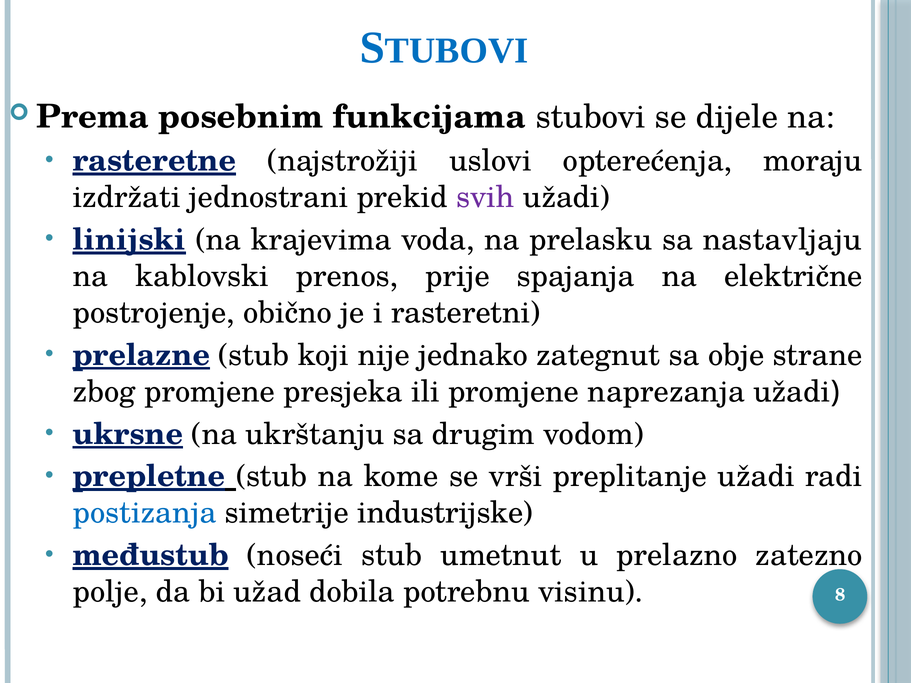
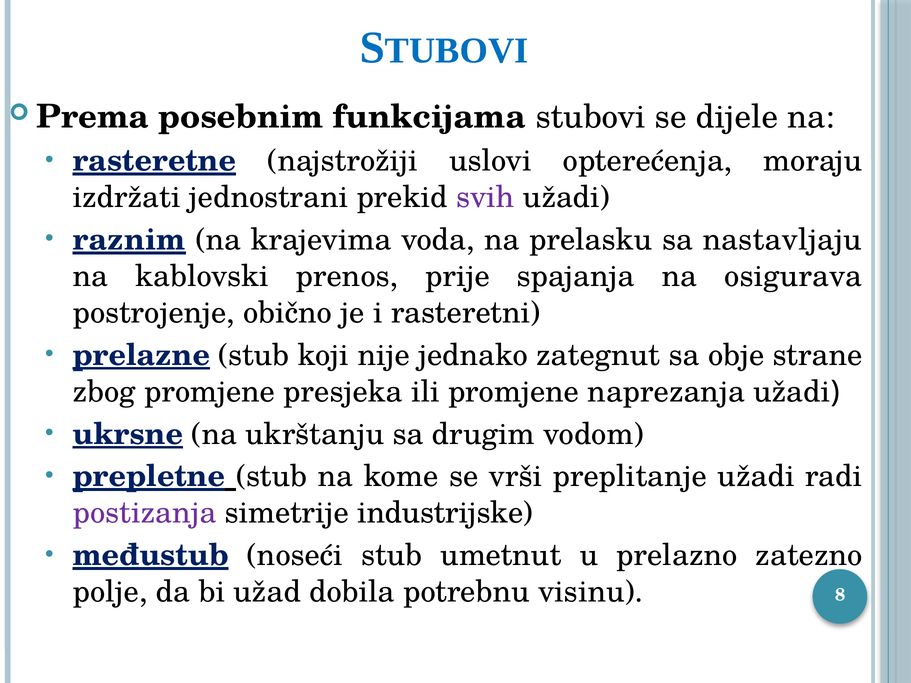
linijski: linijski -> raznim
električne: električne -> osigurava
postizanja colour: blue -> purple
